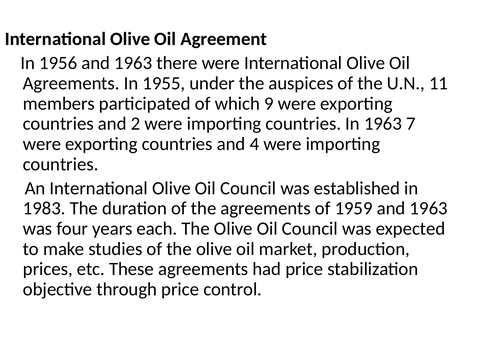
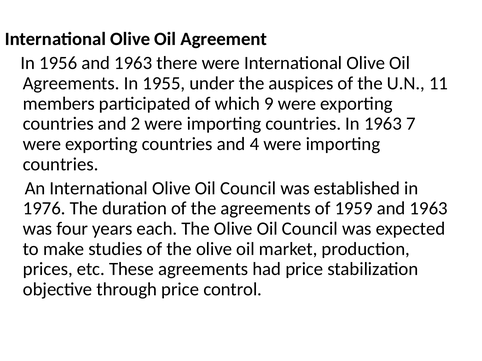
1983: 1983 -> 1976
